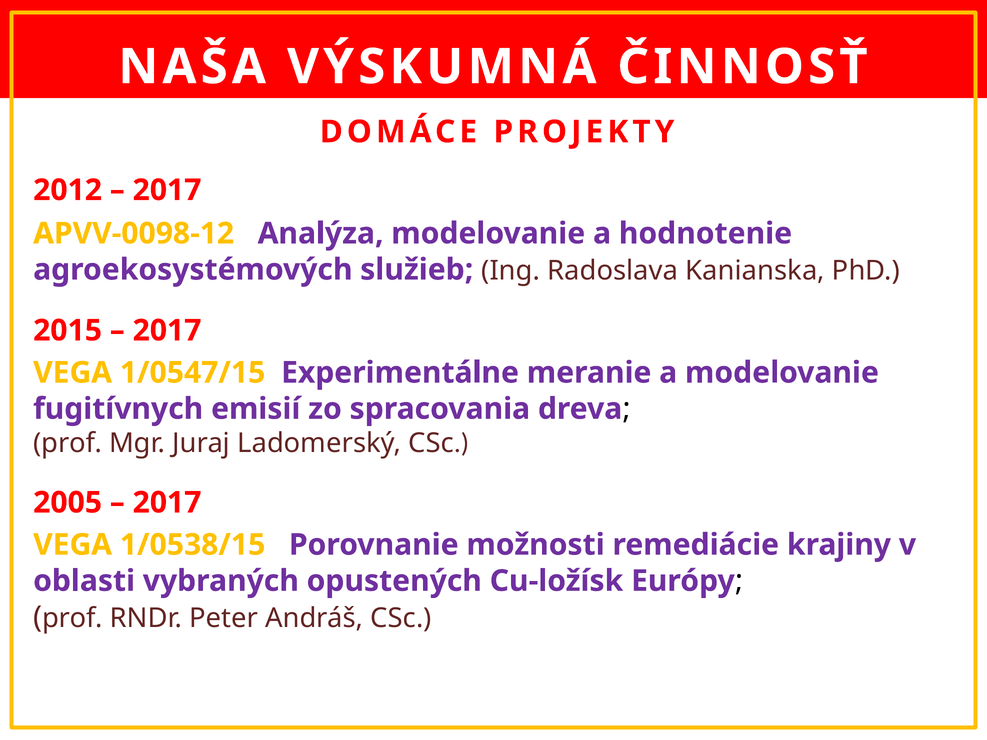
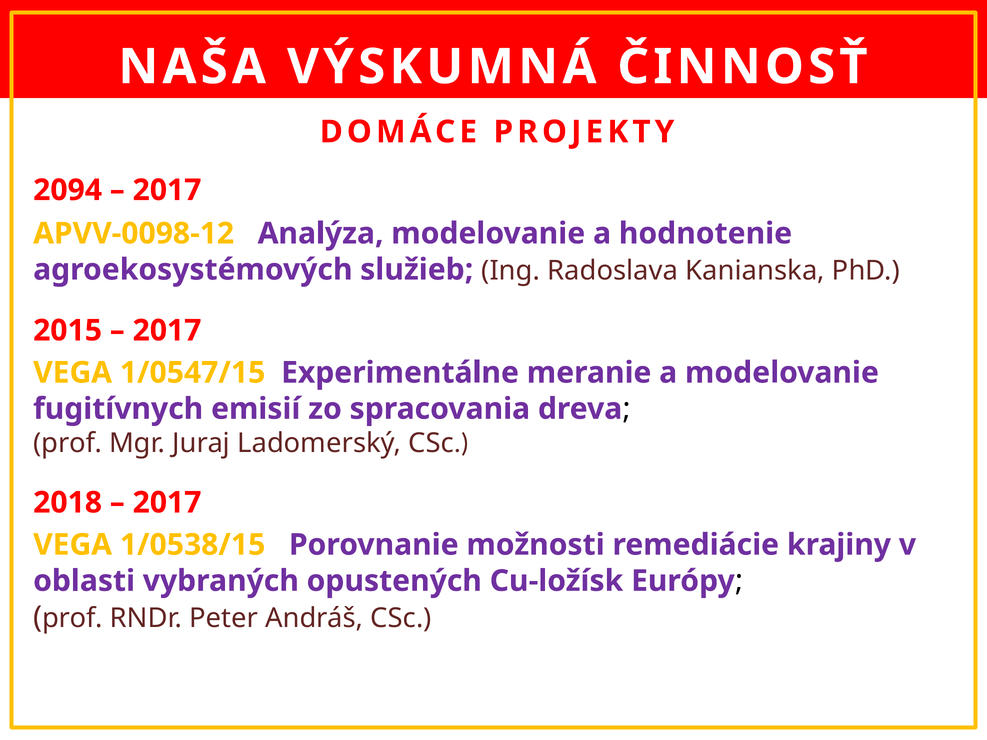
2012: 2012 -> 2094
2005: 2005 -> 2018
